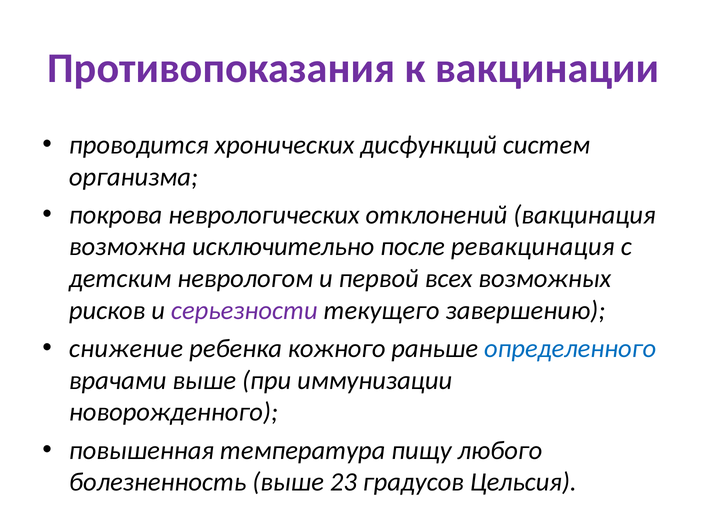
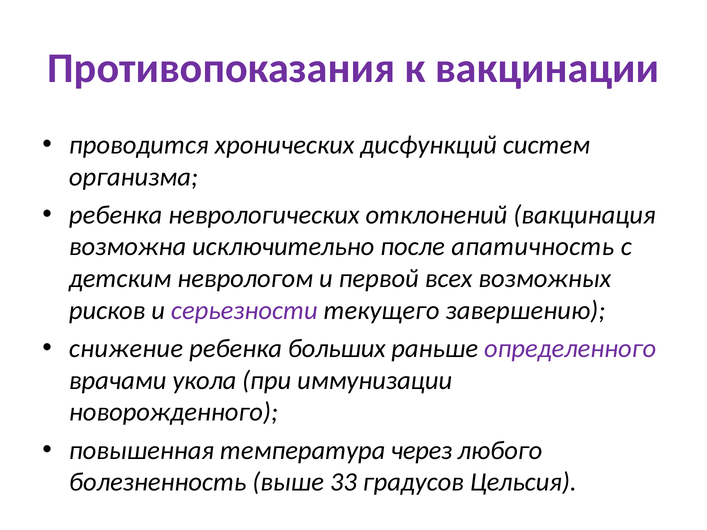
покрова at (116, 215): покрова -> ребенка
ревакцинация: ревакцинация -> апатичность
кожного: кожного -> больших
определенного colour: blue -> purple
врачами выше: выше -> укола
пищу: пищу -> через
23: 23 -> 33
